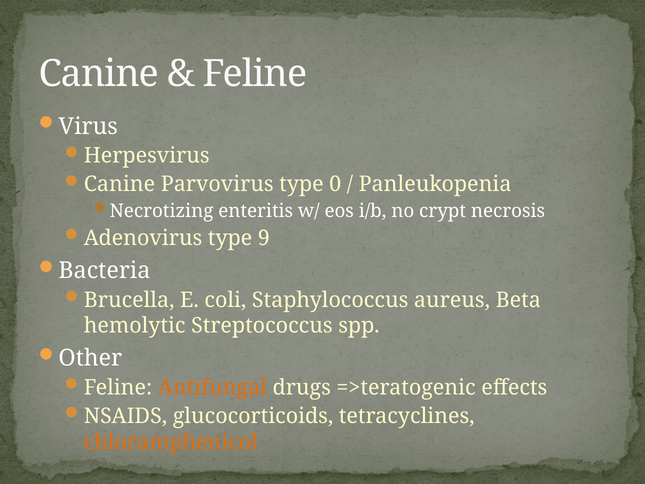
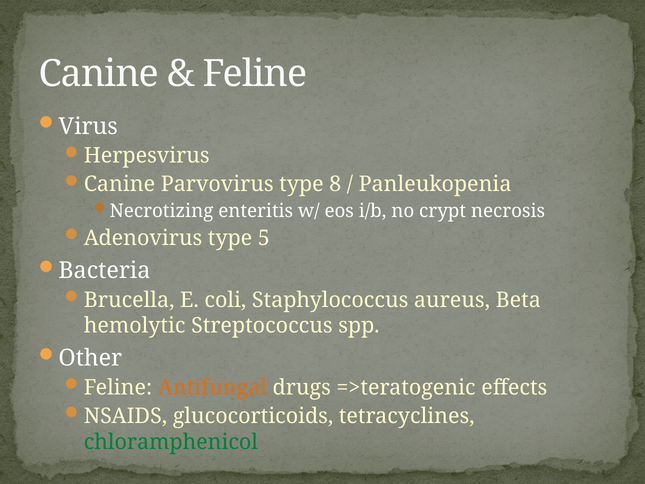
0: 0 -> 8
9: 9 -> 5
chloramphenicol colour: orange -> green
